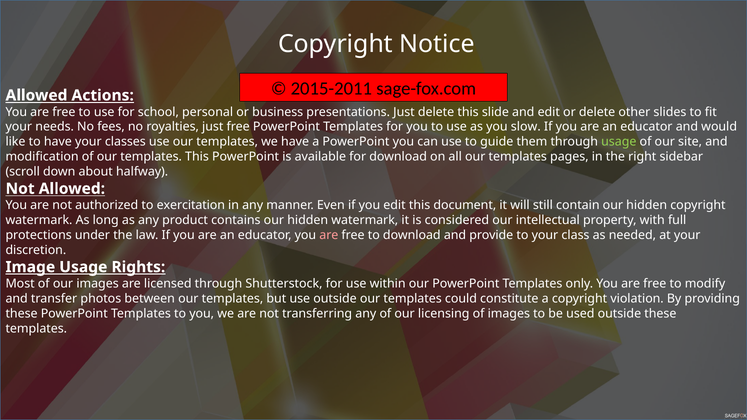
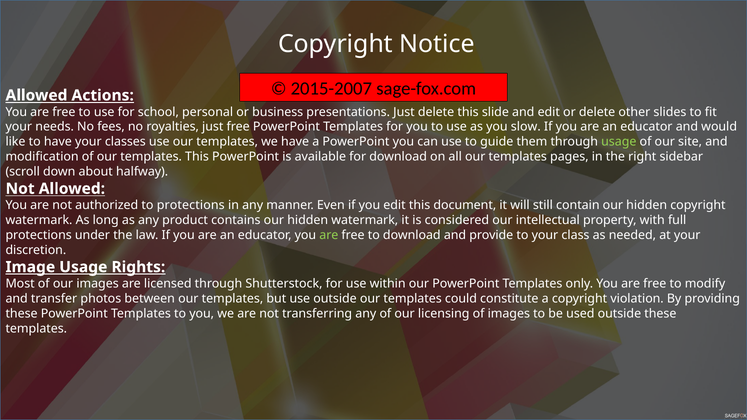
2015-2011: 2015-2011 -> 2015-2007
to exercitation: exercitation -> protections
are at (329, 235) colour: pink -> light green
